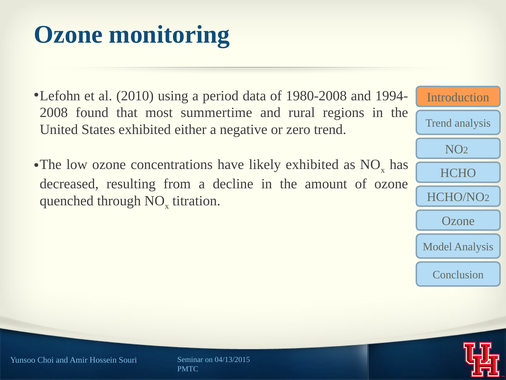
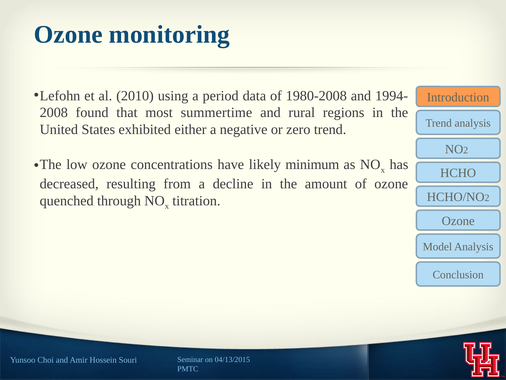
likely exhibited: exhibited -> minimum
